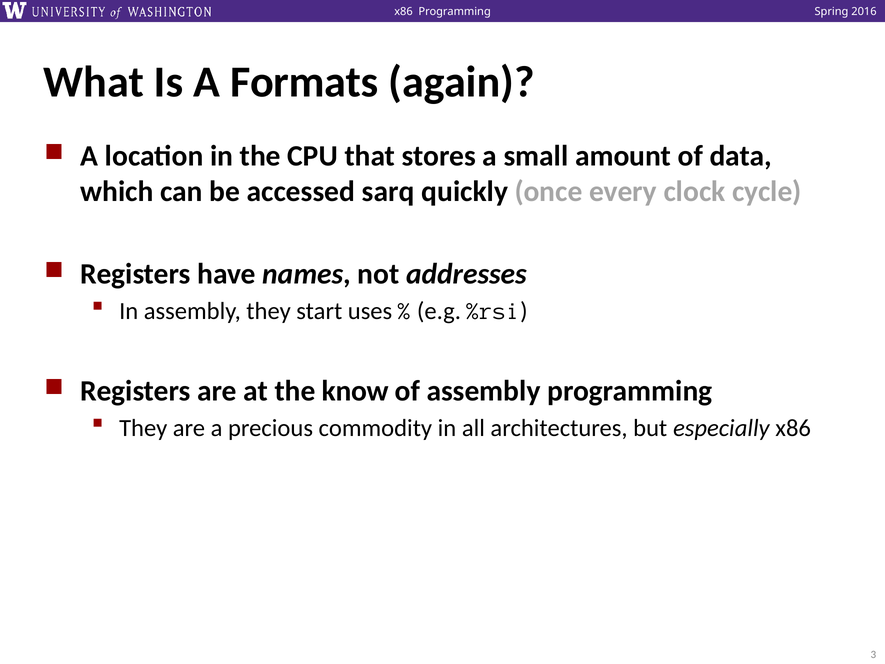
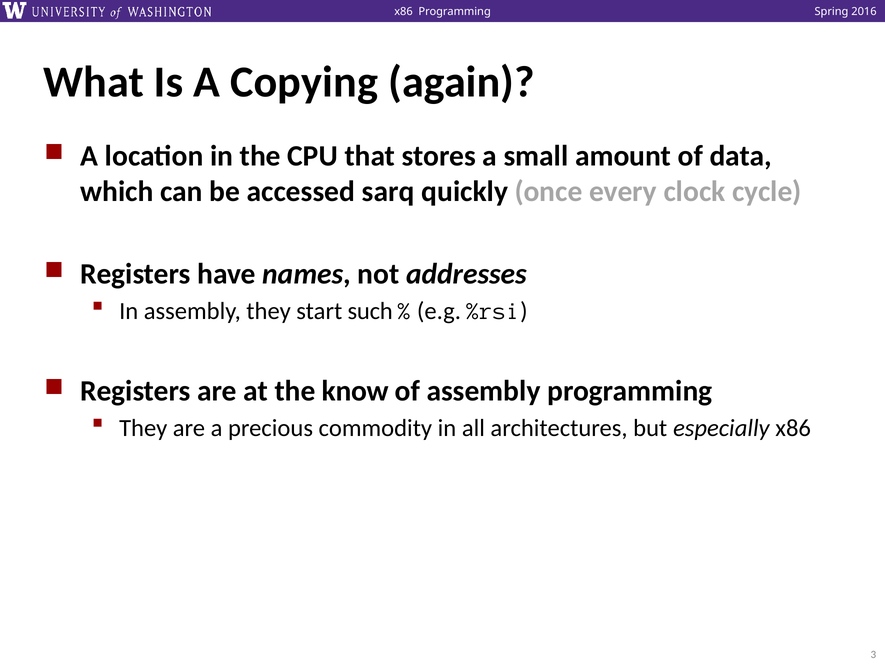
Formats: Formats -> Copying
uses: uses -> such
